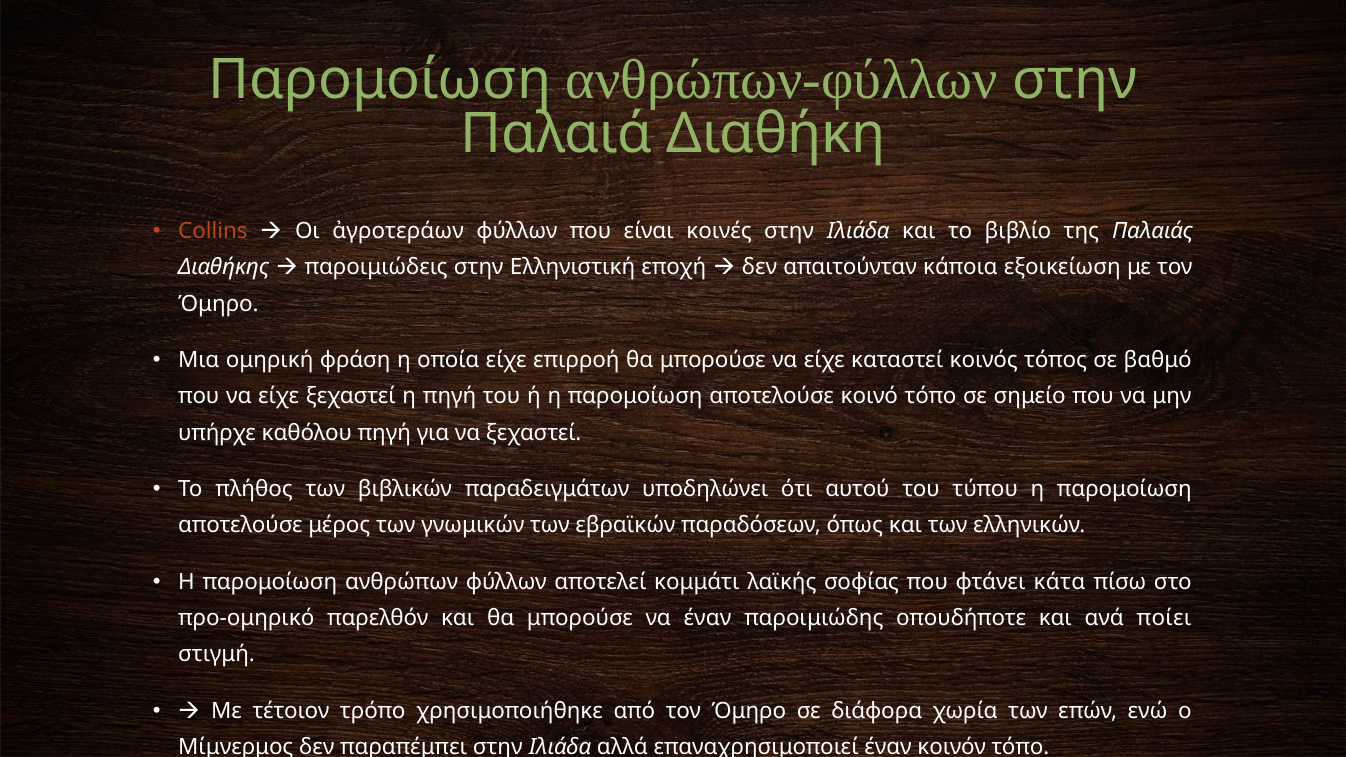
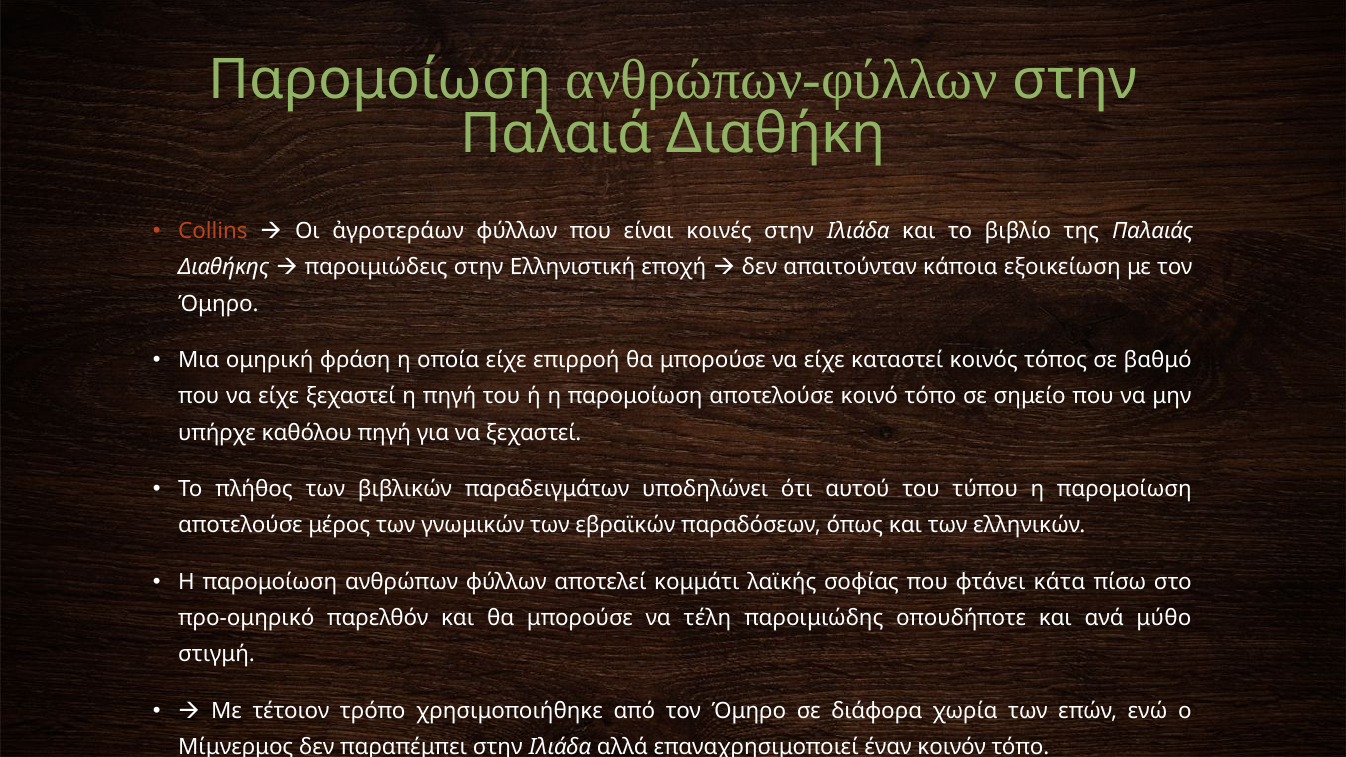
να έναν: έναν -> τέλη
ποίει: ποίει -> μύθο
